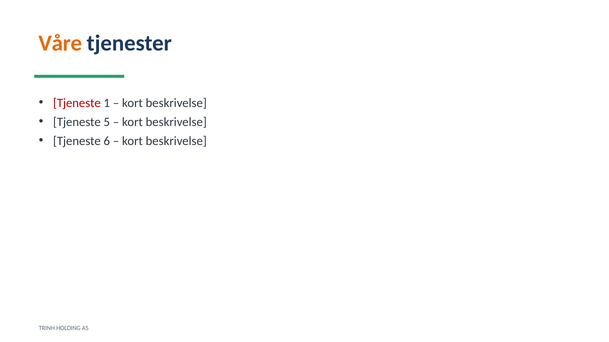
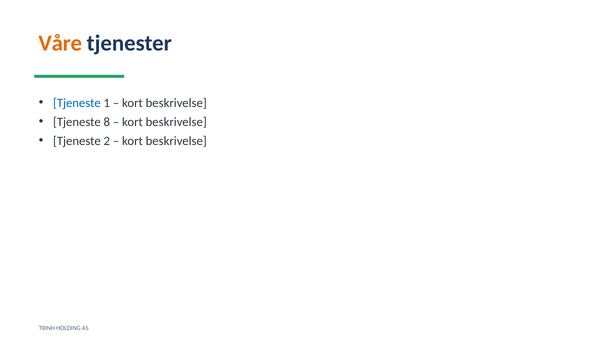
Tjeneste at (77, 103) colour: red -> blue
5: 5 -> 8
6: 6 -> 2
